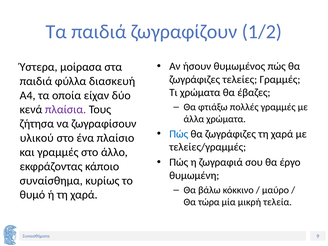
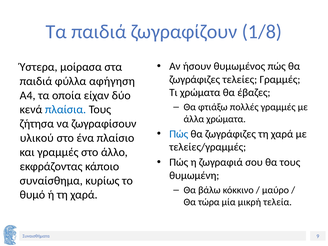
1/2: 1/2 -> 1/8
διασκευή: διασκευή -> αφήγηση
πλαίσια colour: purple -> blue
θα έργο: έργο -> τους
